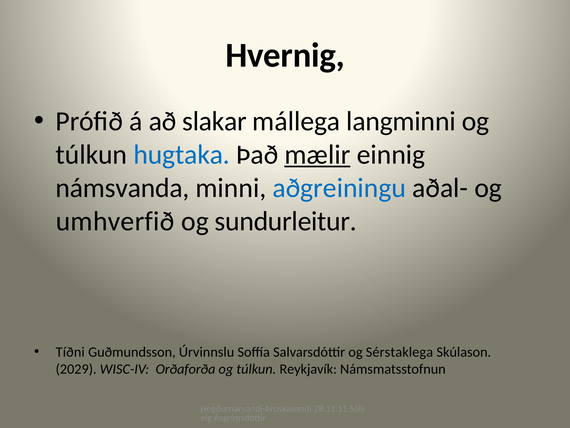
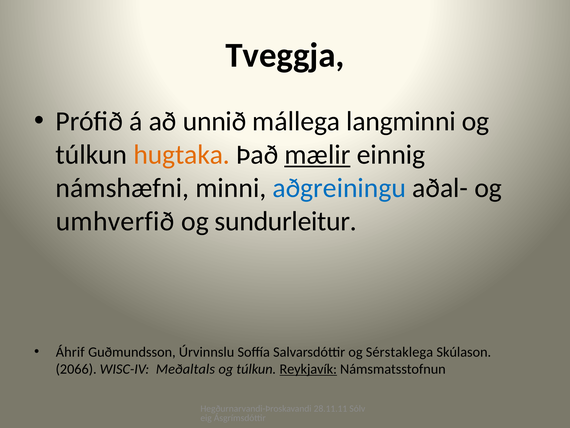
Hvernig: Hvernig -> Tveggja
slakar: slakar -> unnið
hugtaka colour: blue -> orange
námsvanda: námsvanda -> námshæfni
Tíðni: Tíðni -> Áhrif
2029: 2029 -> 2066
Orðaforða: Orðaforða -> Meðaltals
Reykjavík underline: none -> present
